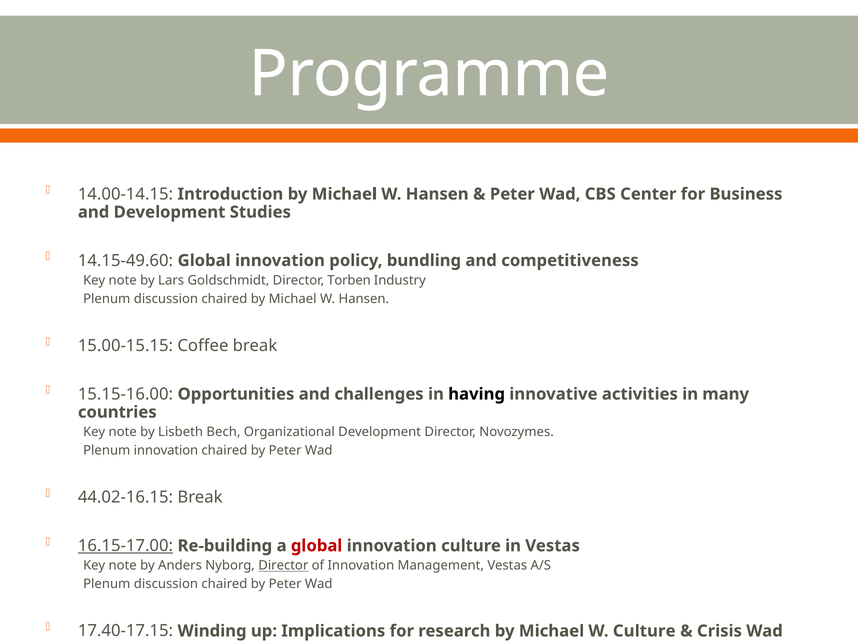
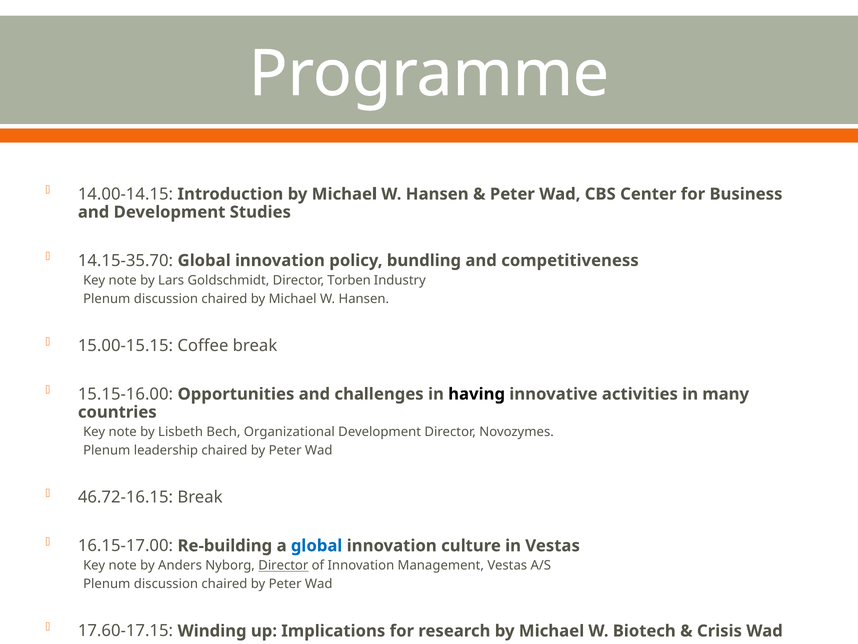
14.15-49.60: 14.15-49.60 -> 14.15-35.70
Plenum innovation: innovation -> leadership
44.02-16.15: 44.02-16.15 -> 46.72-16.15
16.15-17.00 underline: present -> none
global at (317, 545) colour: red -> blue
17.40-17.15: 17.40-17.15 -> 17.60-17.15
W Culture: Culture -> Biotech
